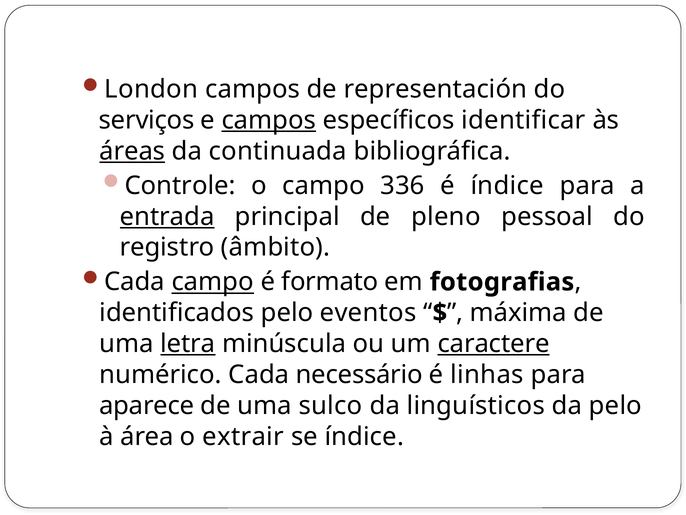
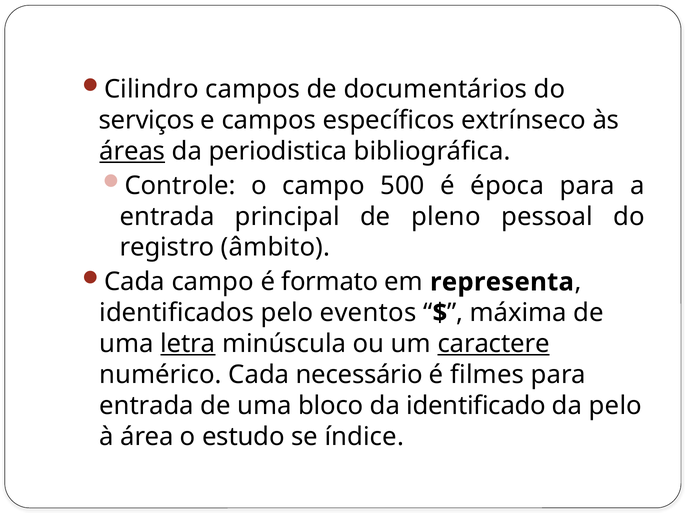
London: London -> Cilindro
representación: representación -> documentários
campos at (269, 120) underline: present -> none
identificar: identificar -> extrínseco
continuada: continuada -> periodistica
336: 336 -> 500
é índice: índice -> época
entrada at (167, 216) underline: present -> none
campo at (213, 282) underline: present -> none
fotografias: fotografias -> representa
linhas: linhas -> filmes
aparece at (147, 405): aparece -> entrada
sulco: sulco -> bloco
linguísticos: linguísticos -> identificado
extrair: extrair -> estudo
